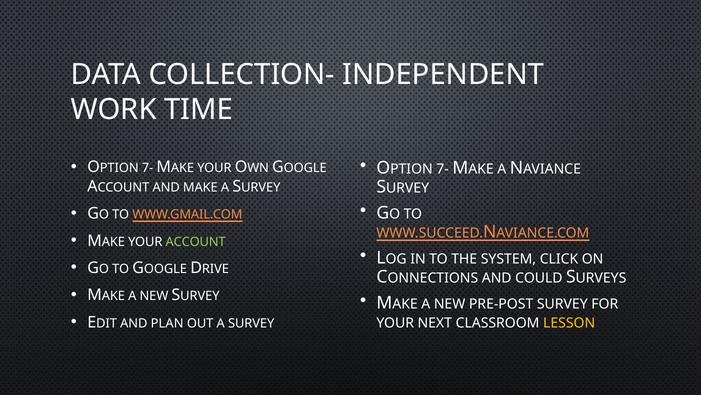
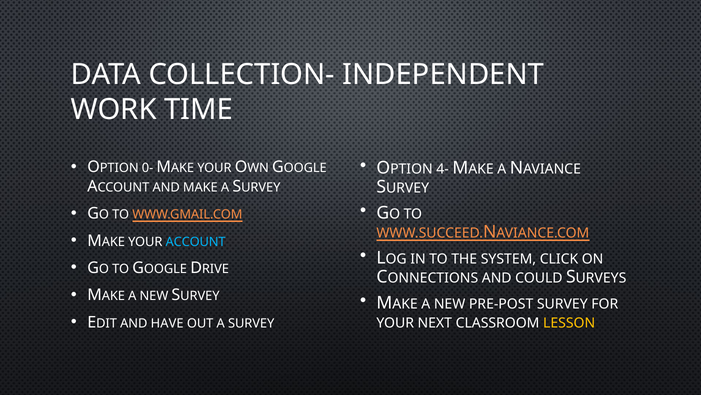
7- at (443, 169): 7- -> 4-
7- at (148, 168): 7- -> 0-
ACCOUNT colour: light green -> light blue
PLAN: PLAN -> HAVE
